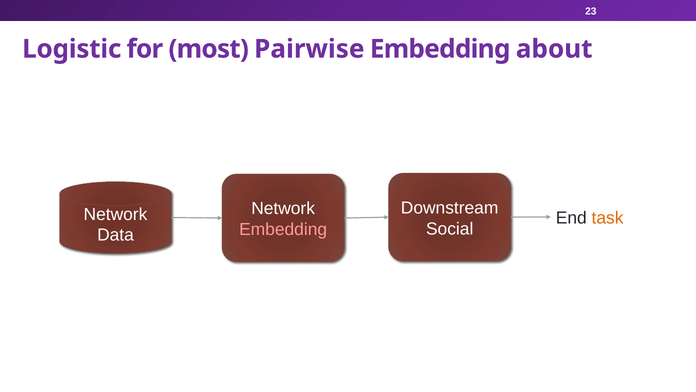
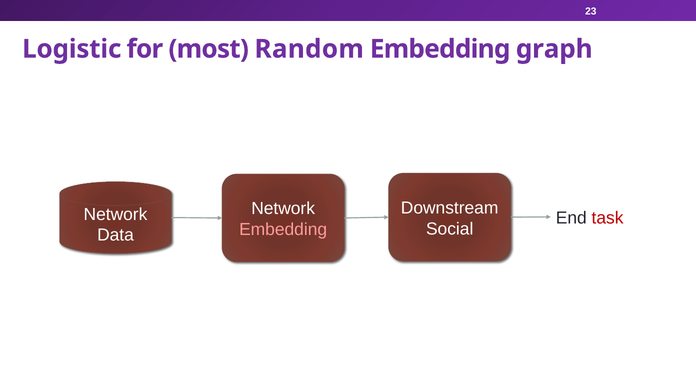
Pairwise: Pairwise -> Random
about: about -> graph
task colour: orange -> red
